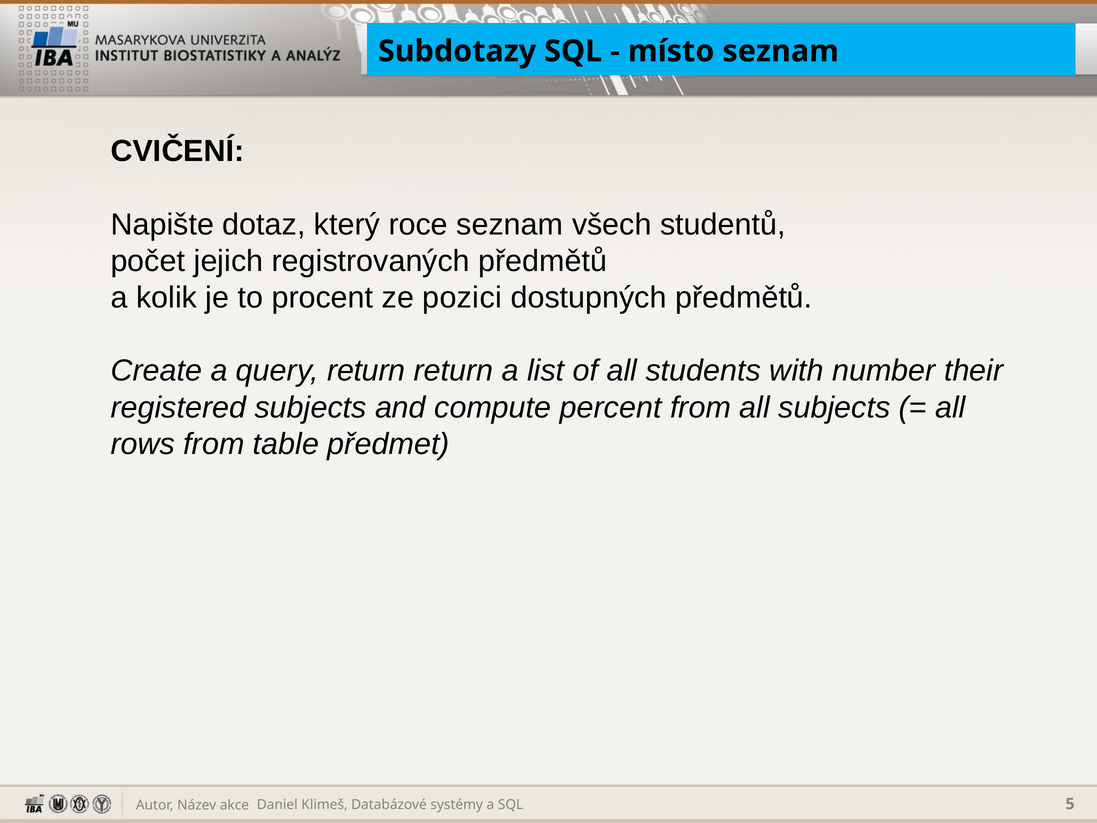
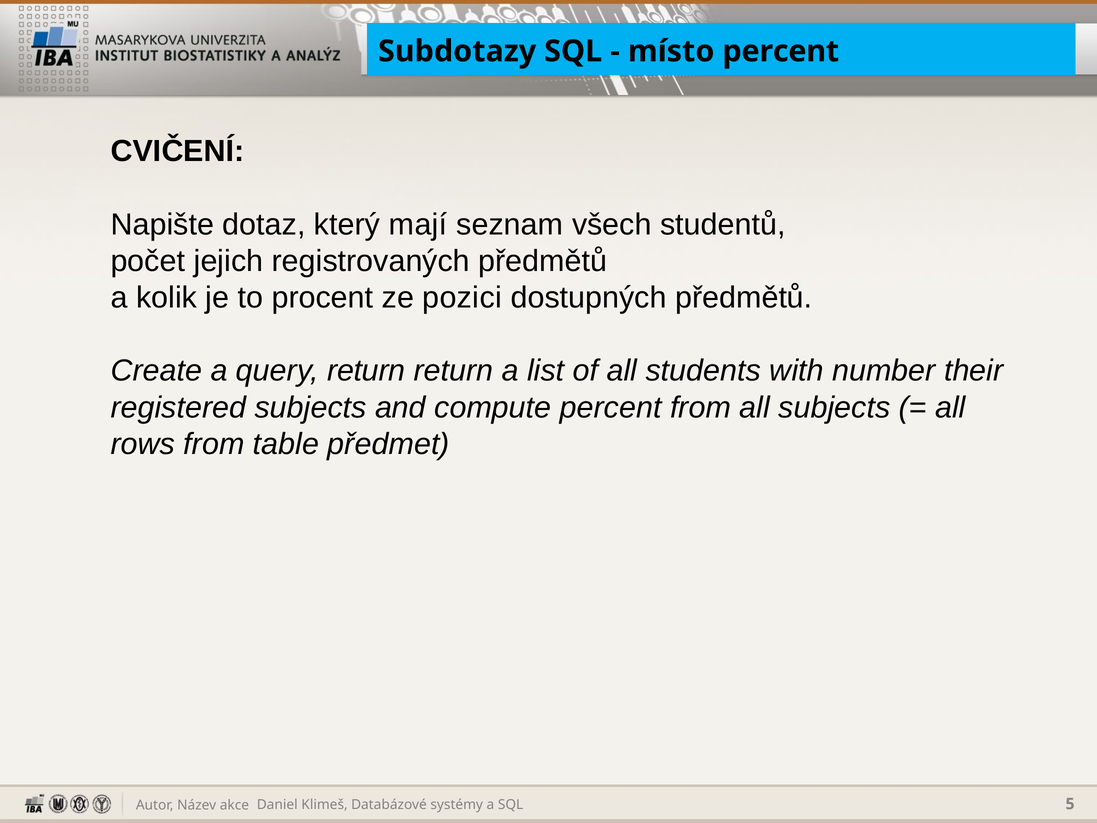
místo seznam: seznam -> percent
roce: roce -> mají
